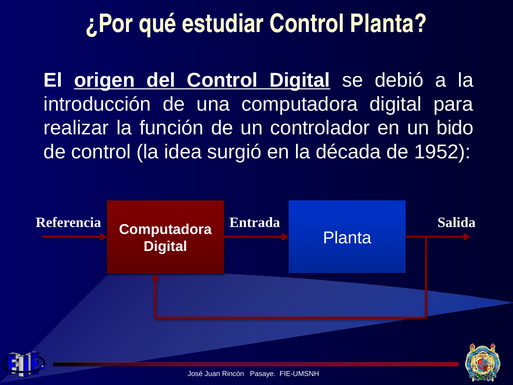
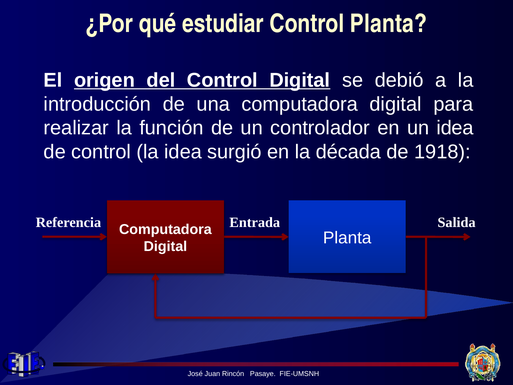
un bido: bido -> idea
1952: 1952 -> 1918
